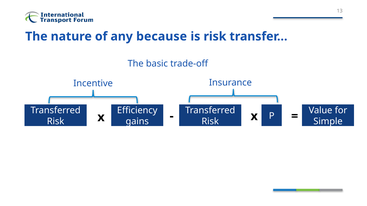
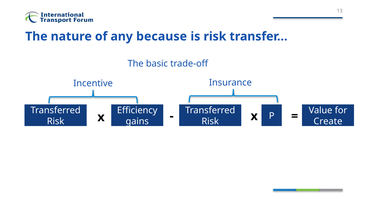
Simple: Simple -> Create
